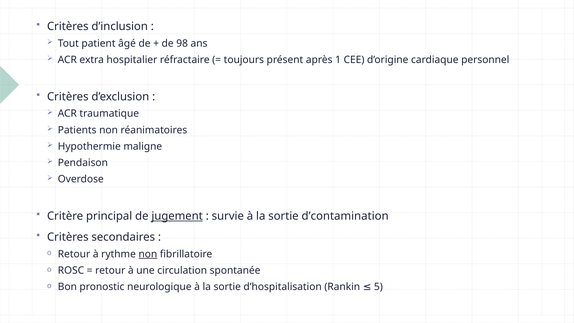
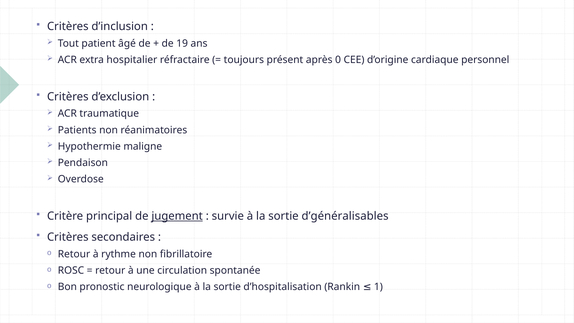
98: 98 -> 19
1: 1 -> 0
d’contamination: d’contamination -> d’généralisables
non at (148, 254) underline: present -> none
5: 5 -> 1
